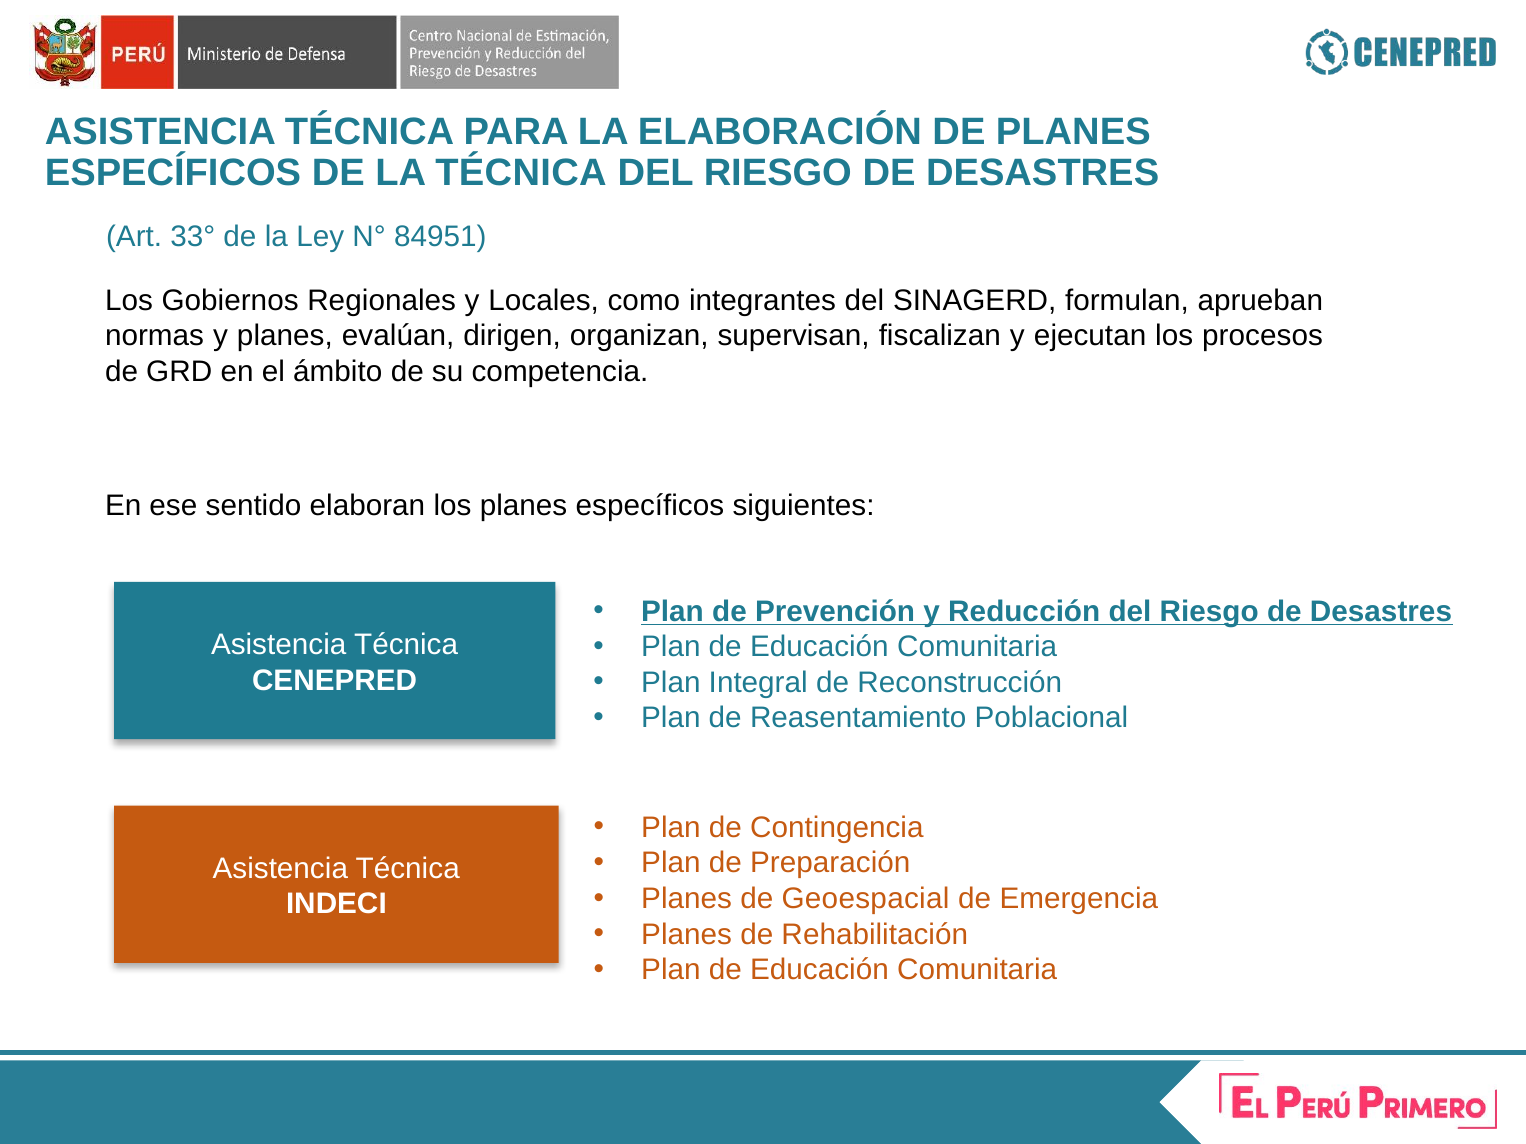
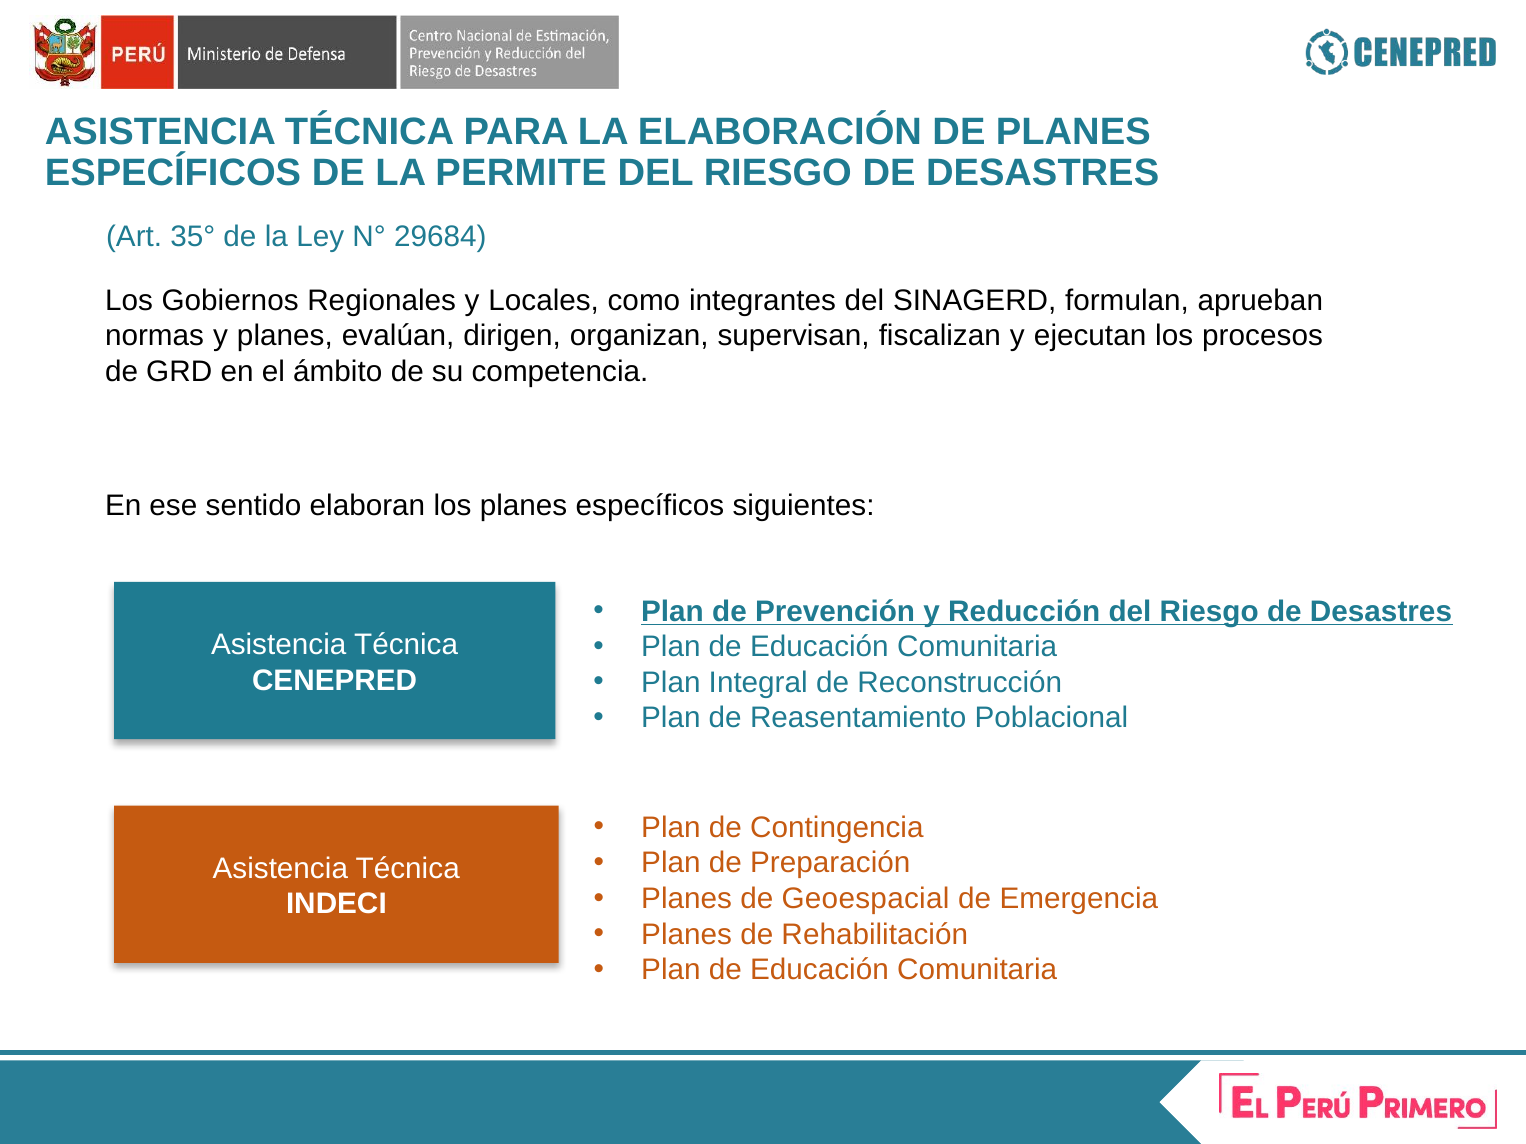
LA TÉCNICA: TÉCNICA -> PERMITE
33°: 33° -> 35°
84951: 84951 -> 29684
